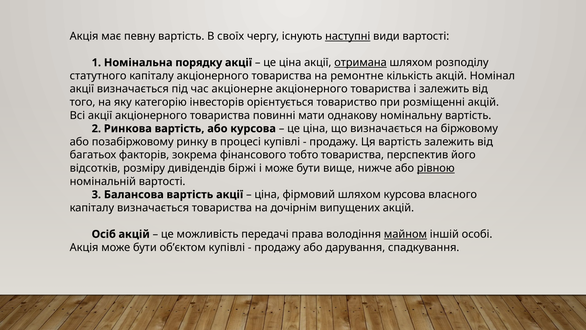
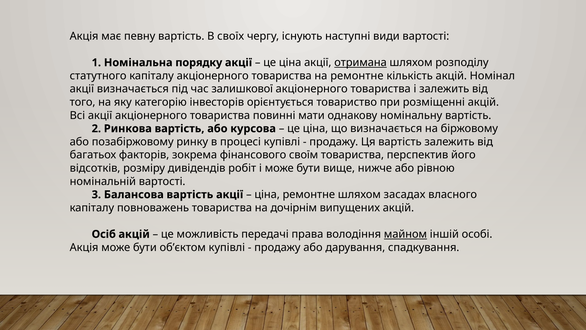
наступні underline: present -> none
акціонерне: акціонерне -> залишкової
тобто: тобто -> своїм
біржі: біржі -> робіт
рівною underline: present -> none
ціна фірмовий: фірмовий -> ремонтне
шляхом курсова: курсова -> засадах
капіталу визначається: визначається -> повноважень
